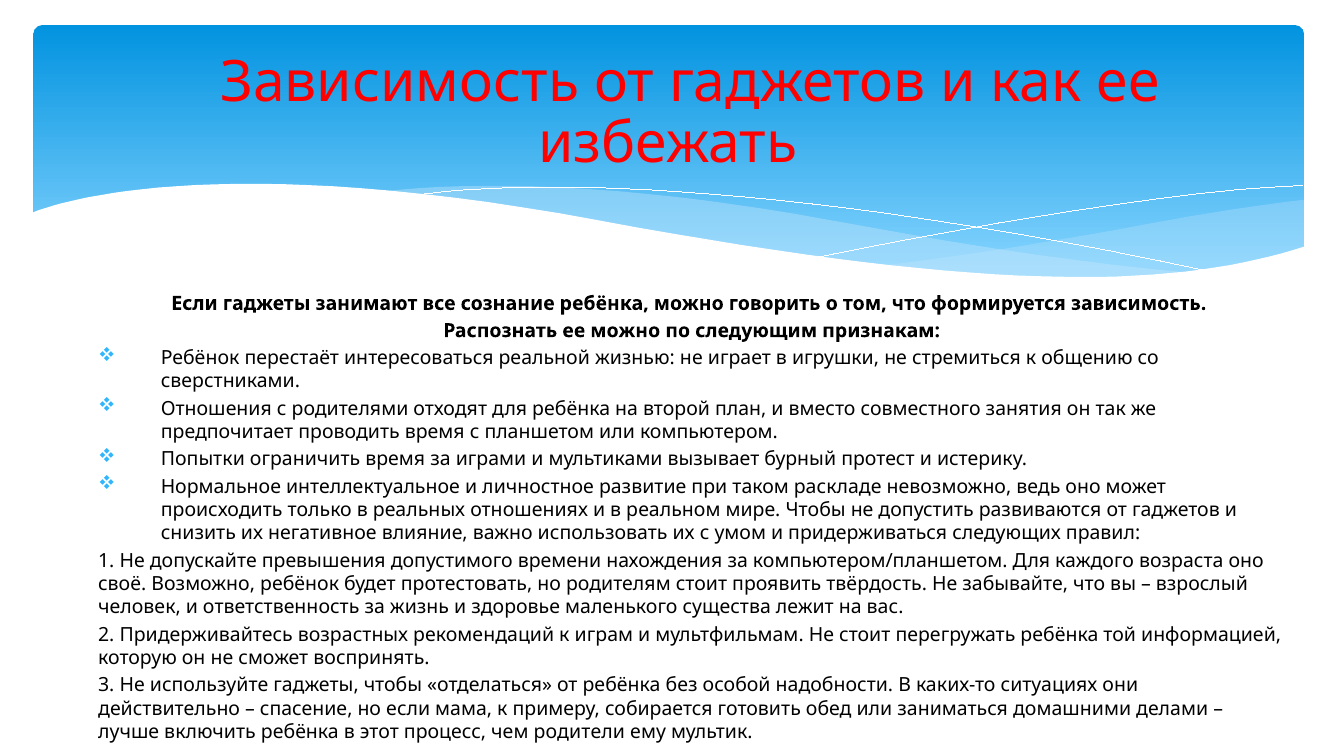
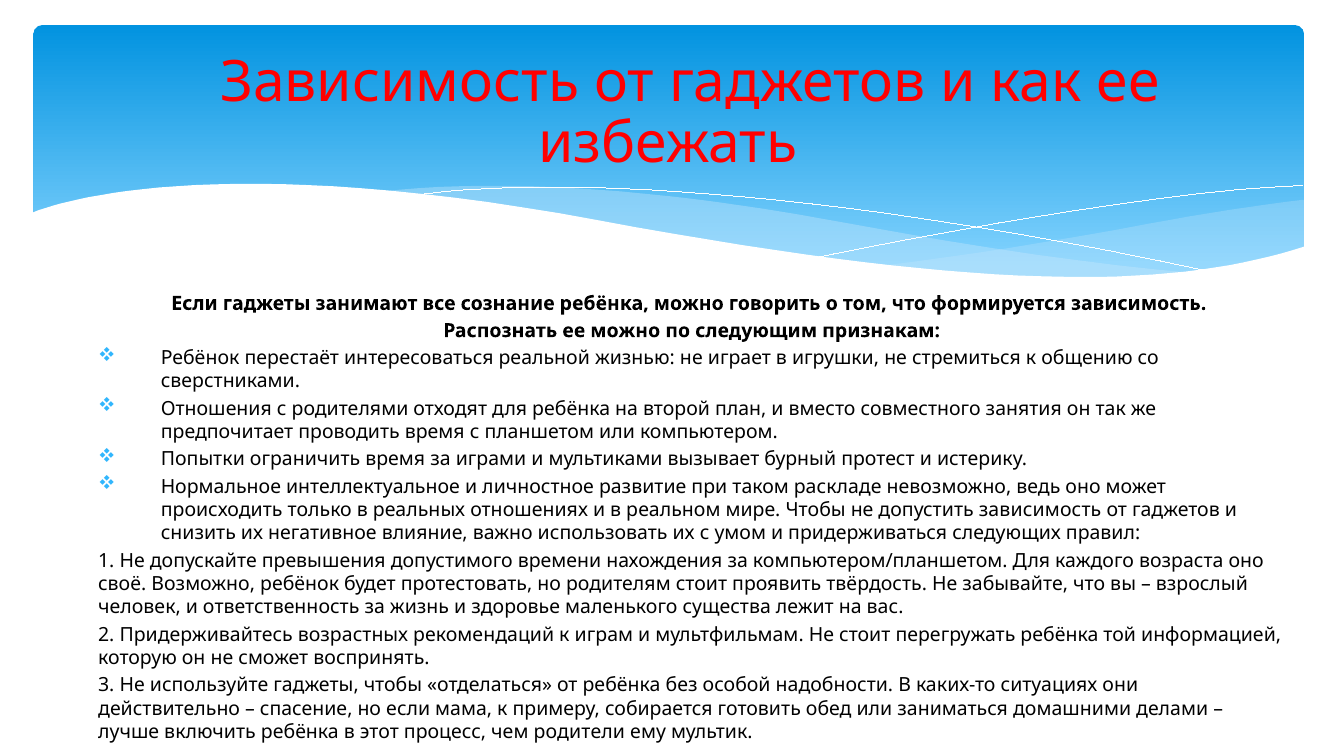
допустить развиваются: развиваются -> зависимость
